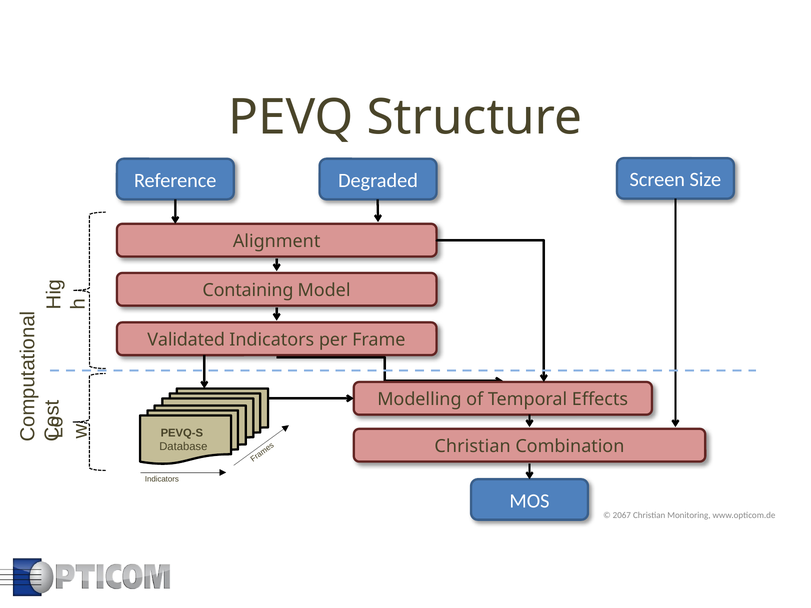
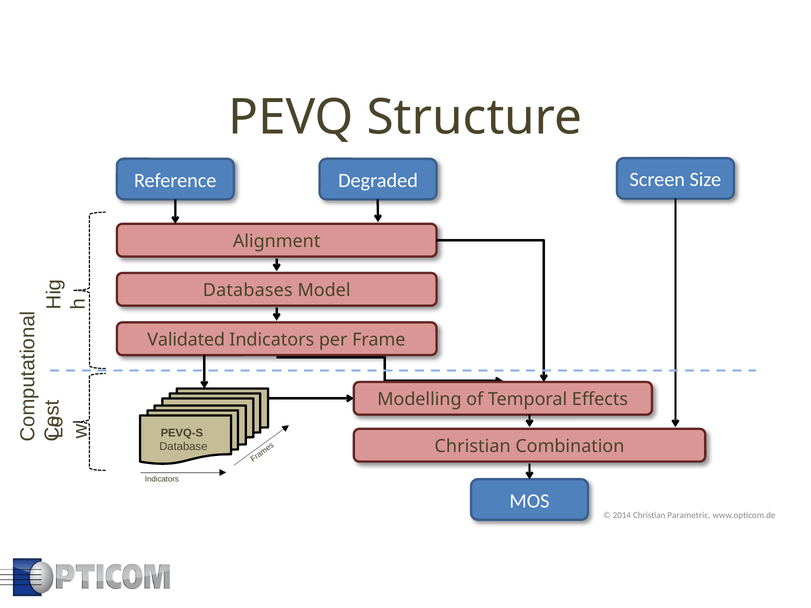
Containing: Containing -> Databases
2067: 2067 -> 2014
Monitoring: Monitoring -> Parametric
